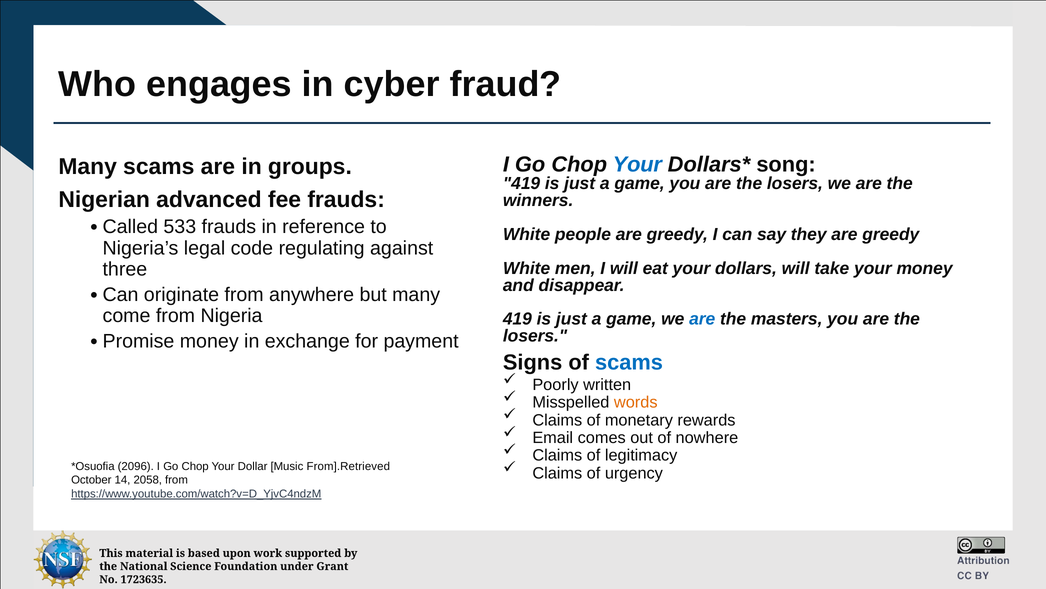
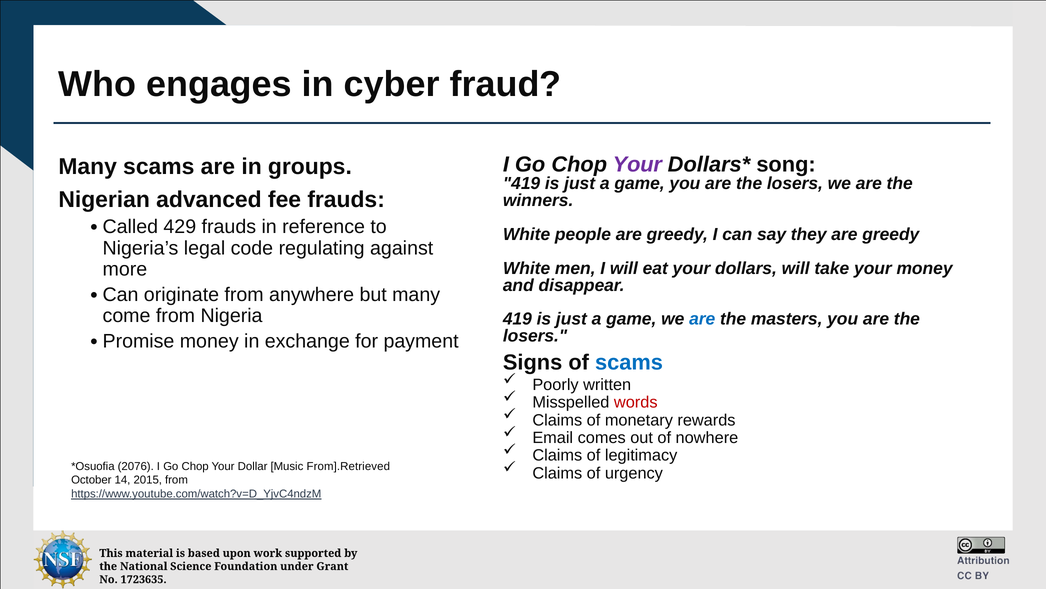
Your at (637, 164) colour: blue -> purple
533: 533 -> 429
three: three -> more
words colour: orange -> red
2096: 2096 -> 2076
2058: 2058 -> 2015
